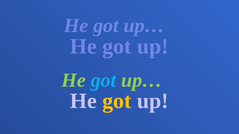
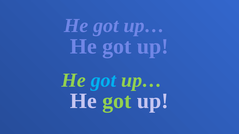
got at (117, 101) colour: yellow -> light green
